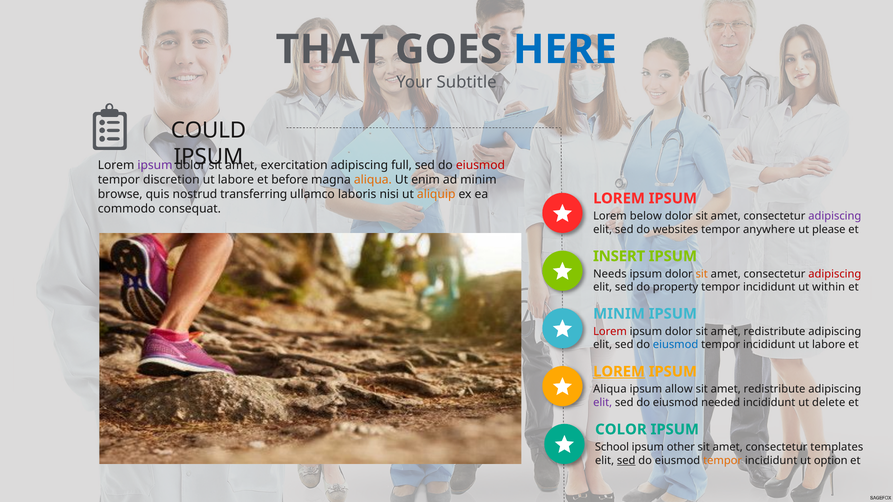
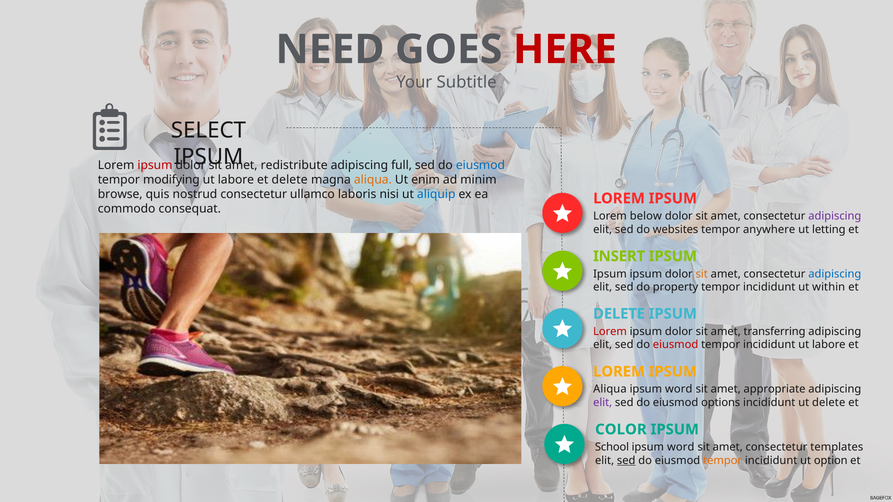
THAT: THAT -> NEED
HERE colour: blue -> red
COULD: COULD -> SELECT
ipsum at (155, 165) colour: purple -> red
exercitation: exercitation -> redistribute
eiusmod at (480, 165) colour: red -> blue
discretion: discretion -> modifying
labore et before: before -> delete
nostrud transferring: transferring -> consectetur
aliquip colour: orange -> blue
please: please -> letting
Needs at (610, 274): Needs -> Ipsum
adipiscing at (835, 274) colour: red -> blue
MINIM at (619, 314): MINIM -> DELETE
dolor sit amet redistribute: redistribute -> transferring
eiusmod at (676, 345) colour: blue -> red
LOREM at (619, 372) underline: present -> none
allow at (679, 389): allow -> word
redistribute at (774, 389): redistribute -> appropriate
needed: needed -> options
other at (681, 447): other -> word
